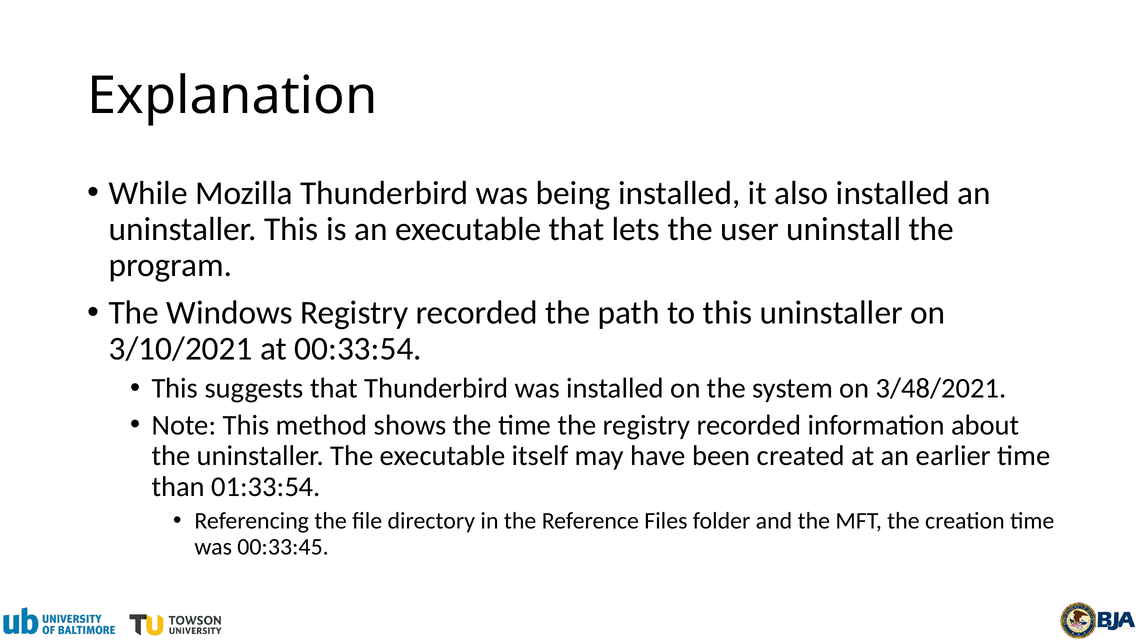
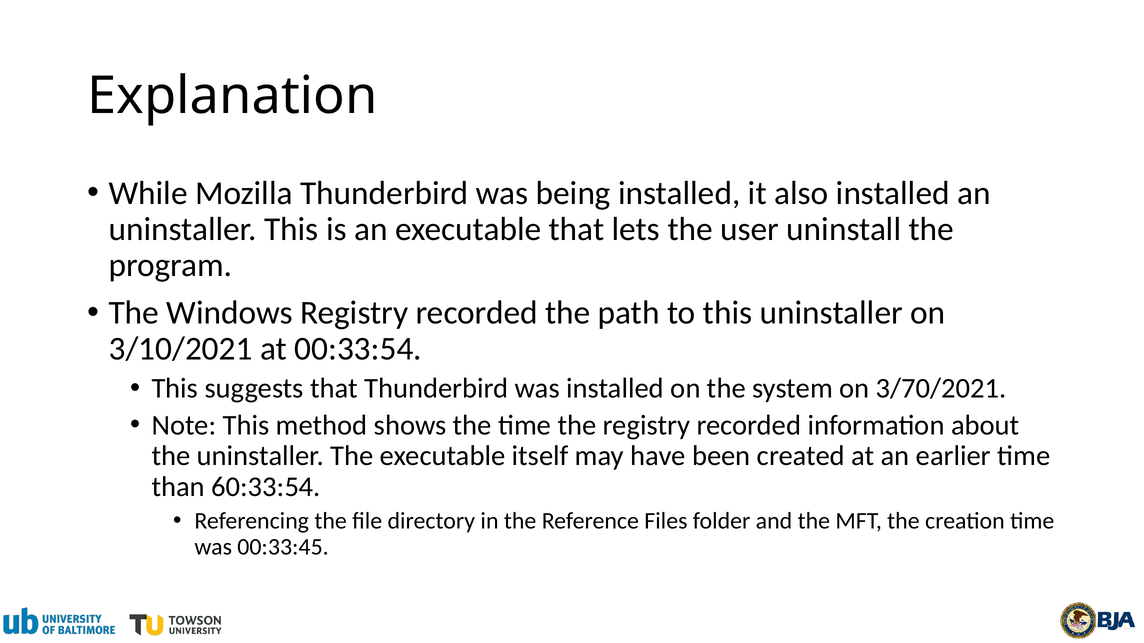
3/48/2021: 3/48/2021 -> 3/70/2021
01:33:54: 01:33:54 -> 60:33:54
